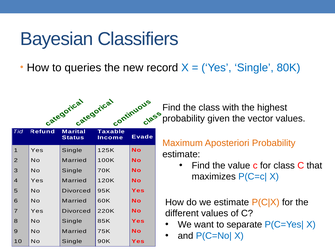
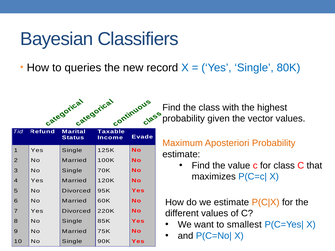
separate: separate -> smallest
